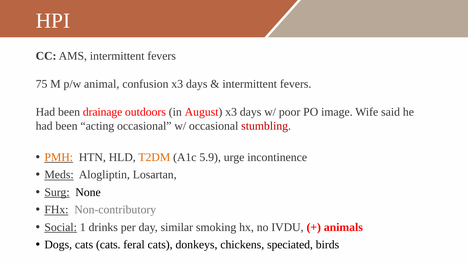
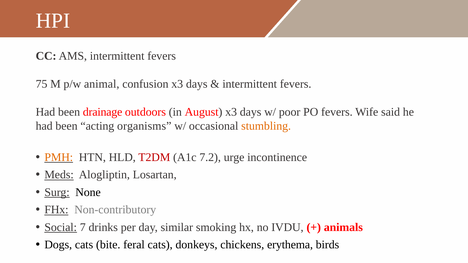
PO image: image -> fevers
acting occasional: occasional -> organisms
stumbling colour: red -> orange
T2DM colour: orange -> red
5.9: 5.9 -> 7.2
1: 1 -> 7
cats cats: cats -> bite
speciated: speciated -> erythema
